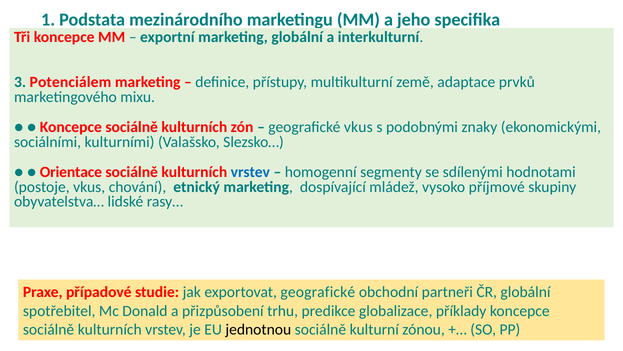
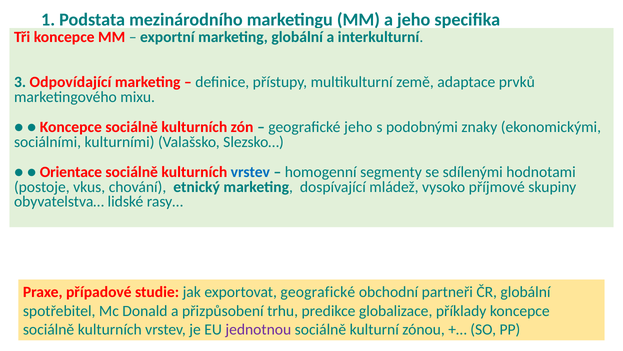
Potenciálem: Potenciálem -> Odpovídající
geografické vkus: vkus -> jeho
jednotnou colour: black -> purple
